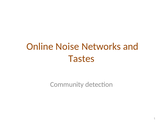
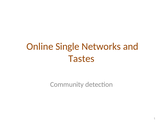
Noise: Noise -> Single
